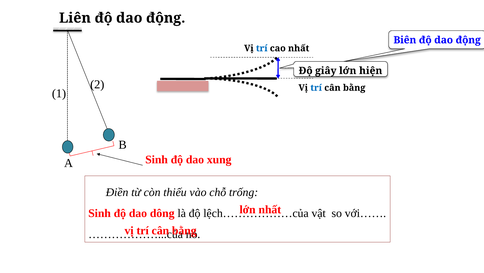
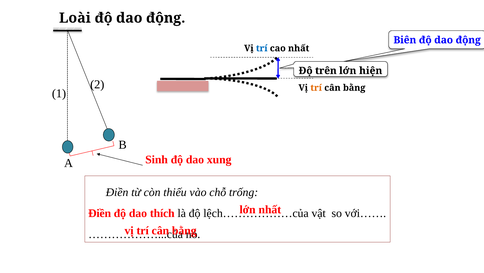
Liên: Liên -> Loài
giây: giây -> trên
trí at (316, 88) colour: blue -> orange
Sinh at (100, 213): Sinh -> Điền
dông: dông -> thích
